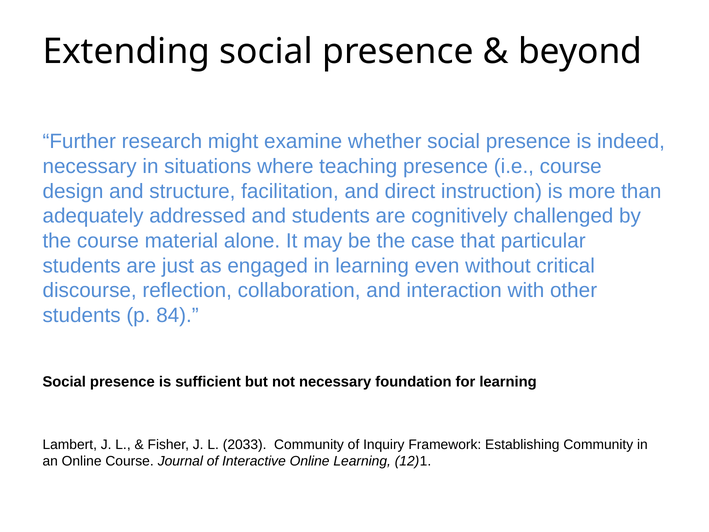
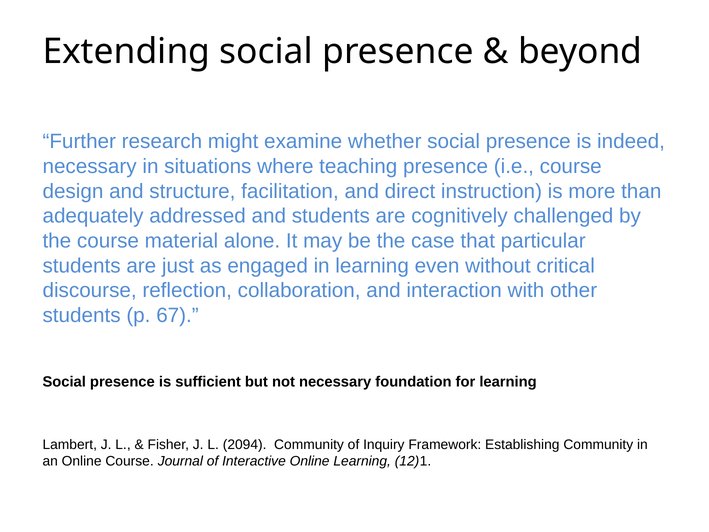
84: 84 -> 67
2033: 2033 -> 2094
